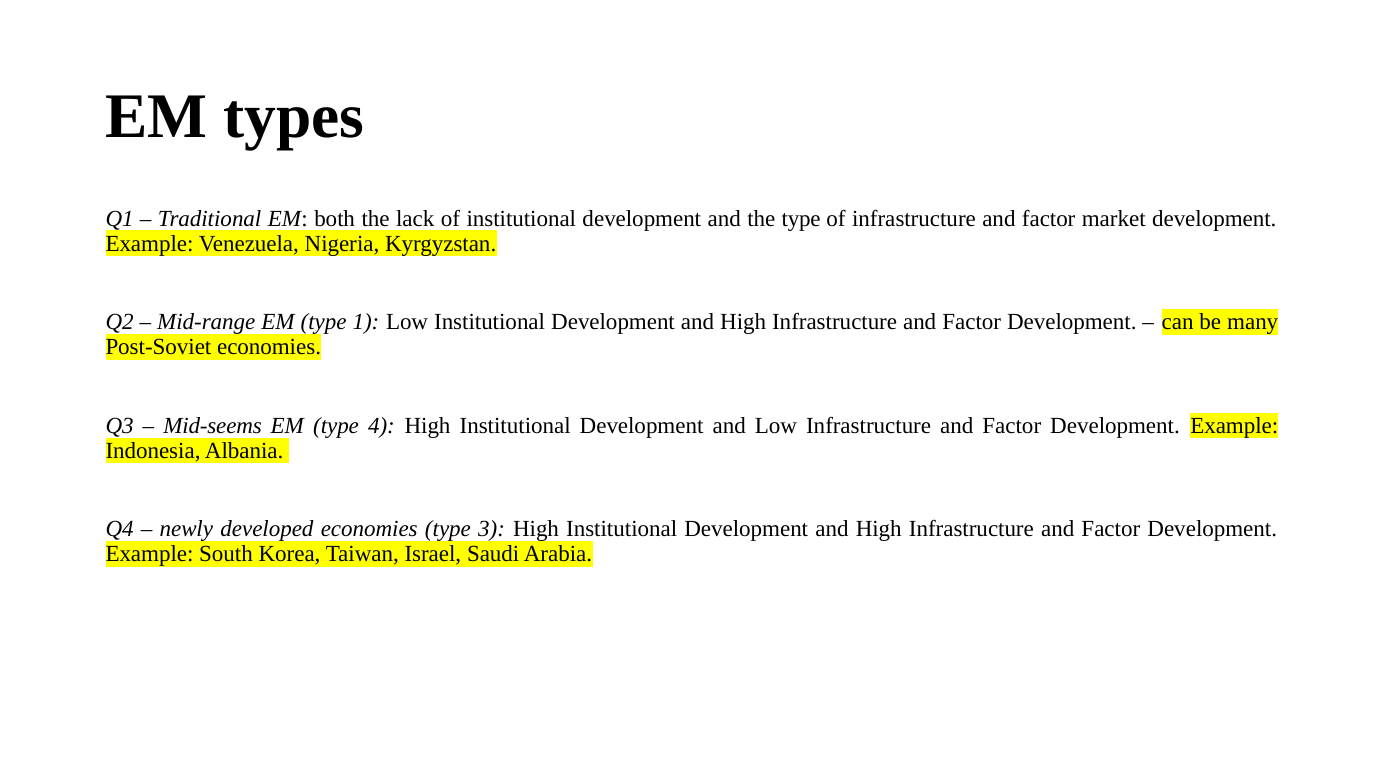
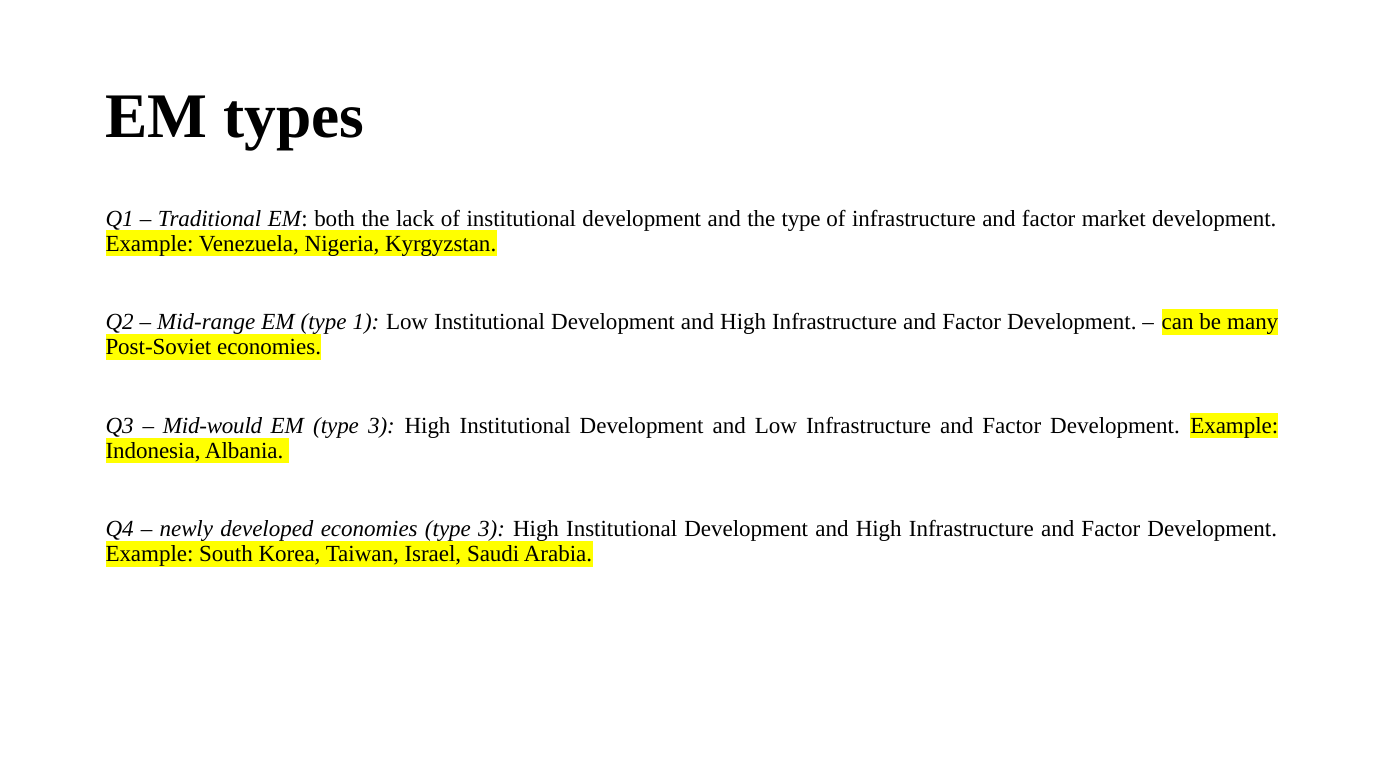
Mid-seems: Mid-seems -> Mid-would
EM type 4: 4 -> 3
